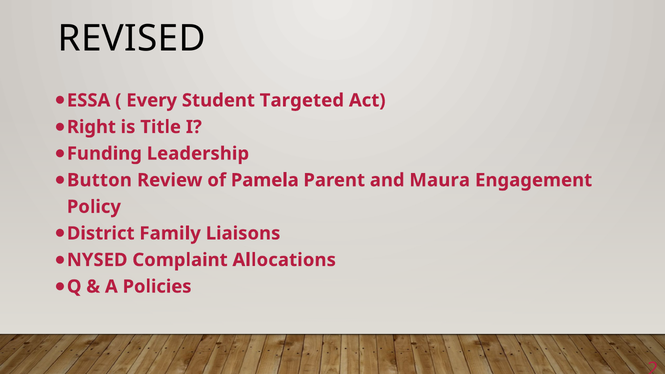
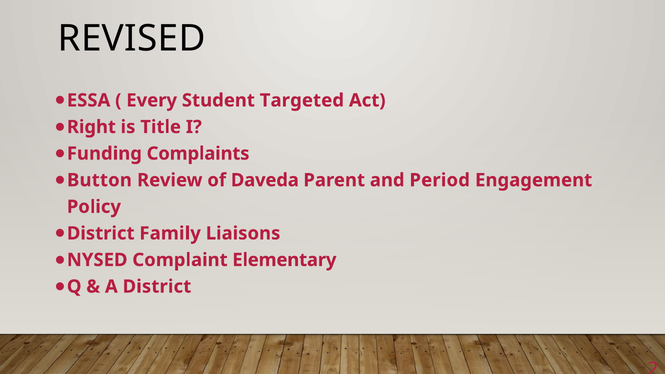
Leadership: Leadership -> Complaints
Pamela: Pamela -> Daveda
Maura: Maura -> Period
Allocations: Allocations -> Elementary
A Policies: Policies -> District
